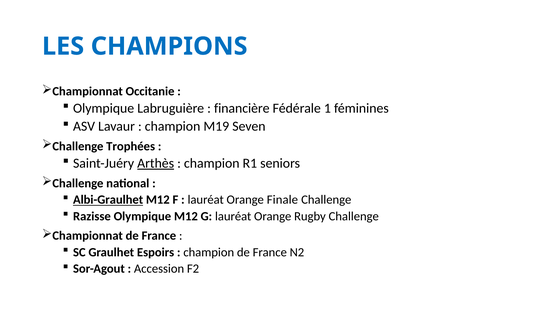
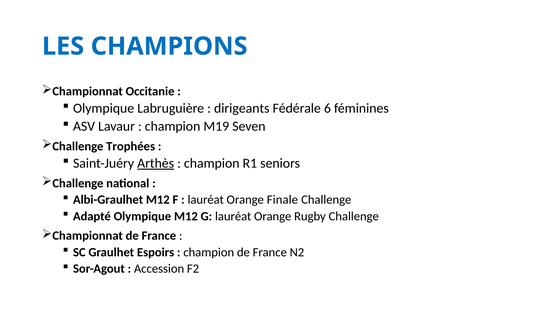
financière: financière -> dirigeants
1: 1 -> 6
Albi-Graulhet underline: present -> none
Razisse: Razisse -> Adapté
